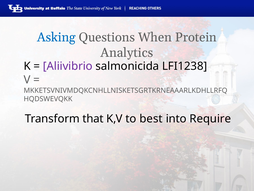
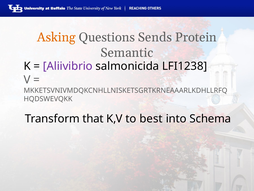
Asking colour: blue -> orange
When: When -> Sends
Analytics: Analytics -> Semantic
Require: Require -> Schema
